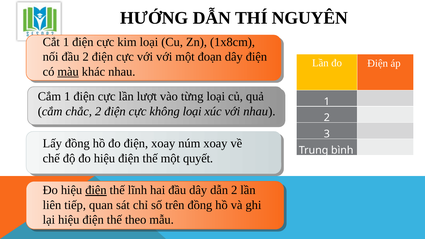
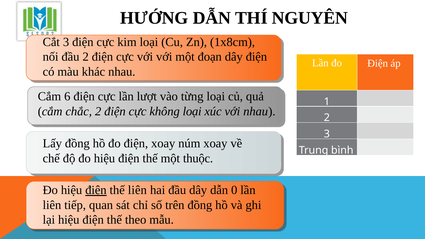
Cắt 1: 1 -> 3
màu underline: present -> none
Cắm 1: 1 -> 6
quyết: quyết -> thuộc
thế lĩnh: lĩnh -> liên
dẫn 2: 2 -> 0
